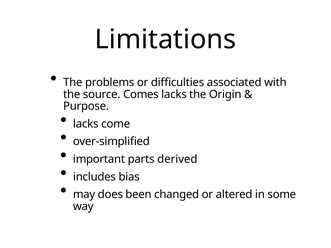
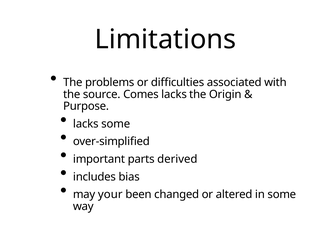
lacks come: come -> some
does: does -> your
